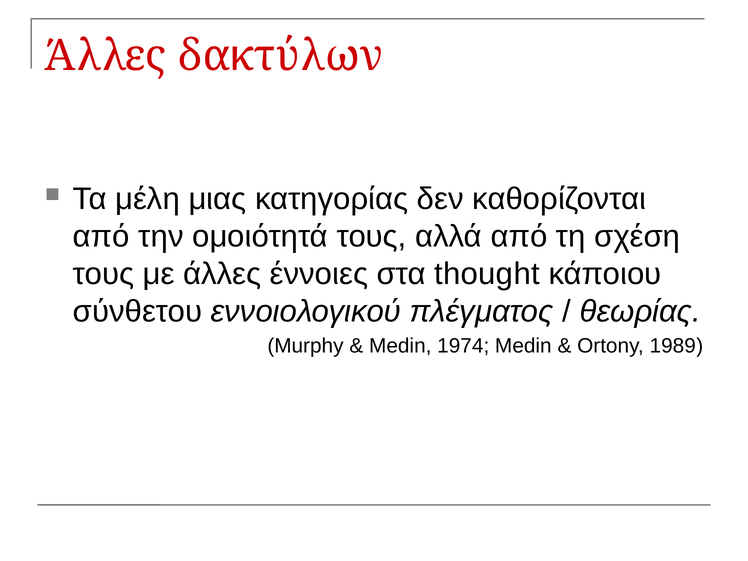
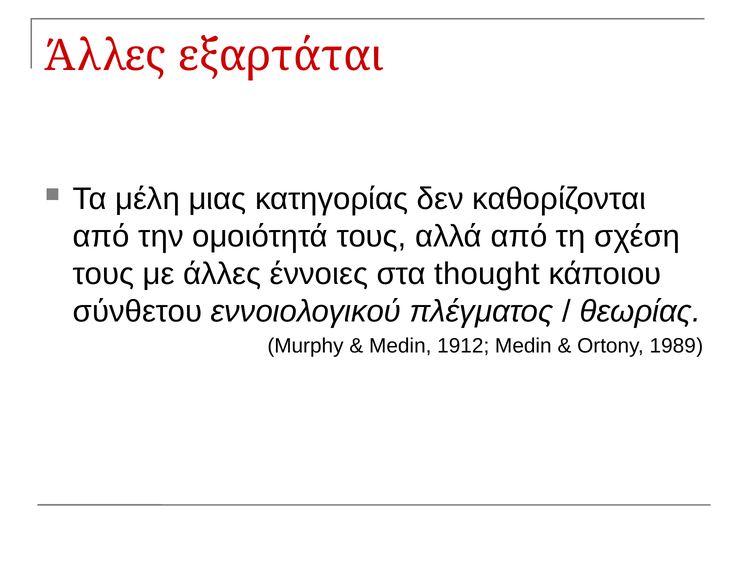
δακτύλων: δακτύλων -> εξαρτάται
1974: 1974 -> 1912
